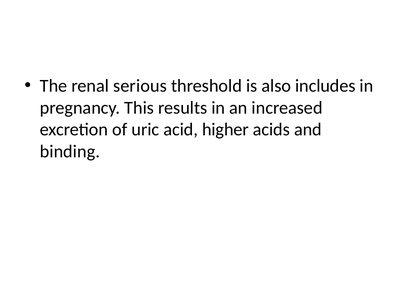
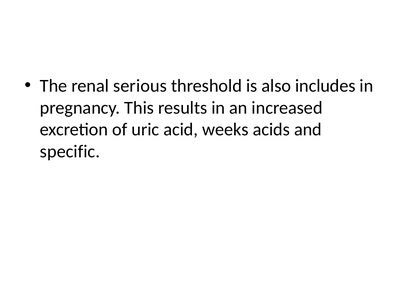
higher: higher -> weeks
binding: binding -> specific
